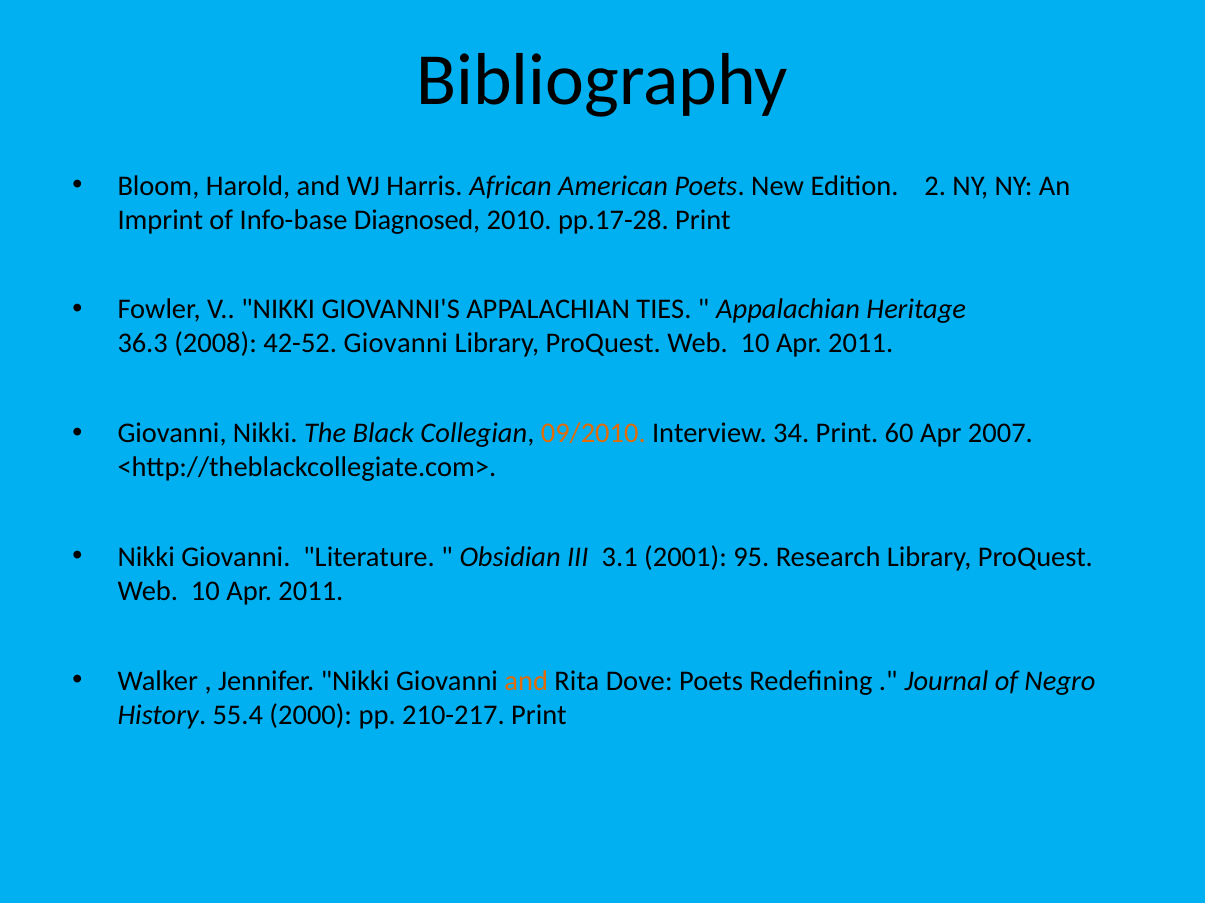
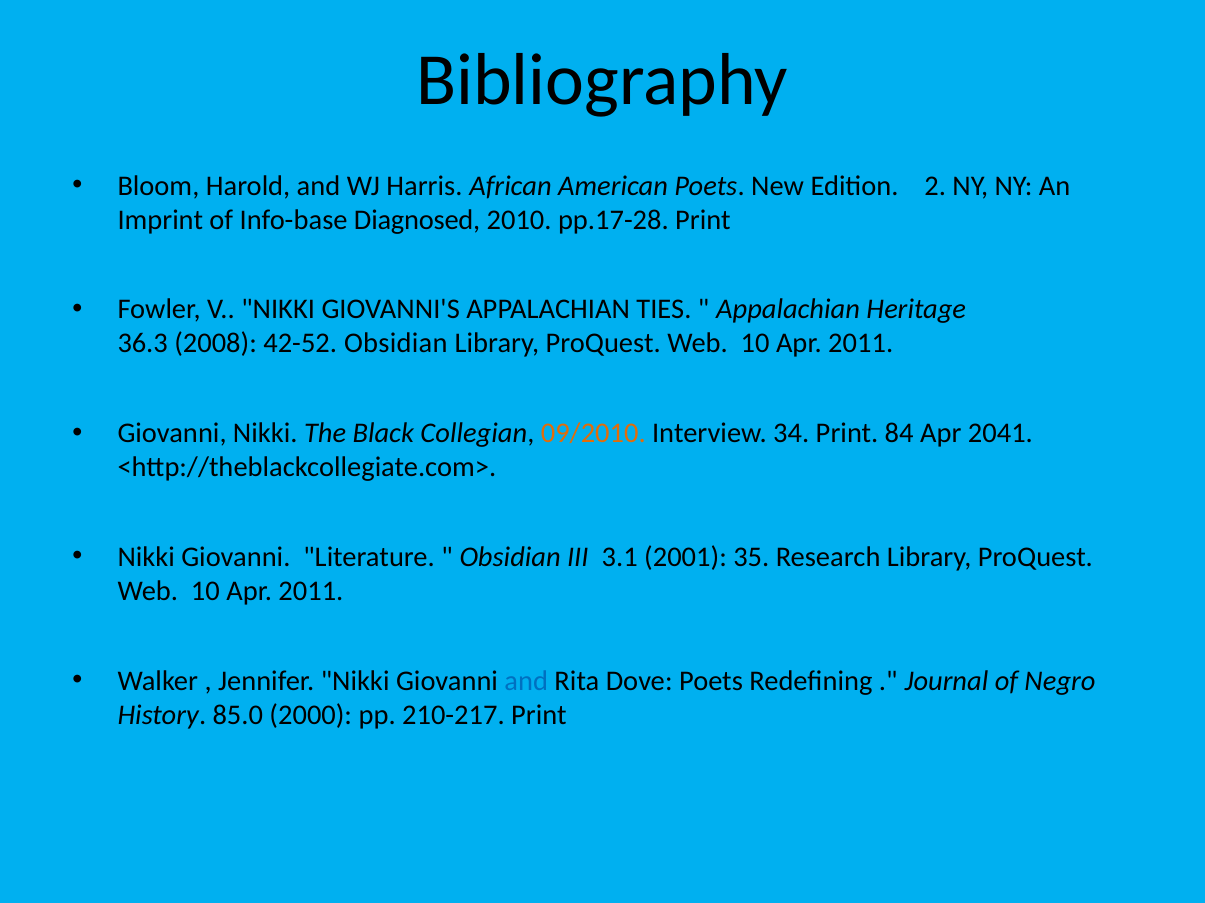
42-52 Giovanni: Giovanni -> Obsidian
60: 60 -> 84
2007: 2007 -> 2041
95: 95 -> 35
and at (526, 681) colour: orange -> blue
55.4: 55.4 -> 85.0
